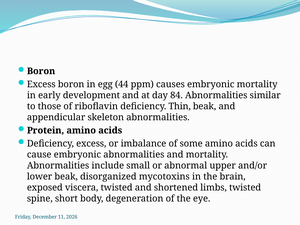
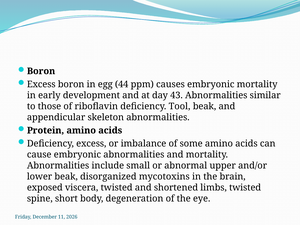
84: 84 -> 43
Thin: Thin -> Tool
